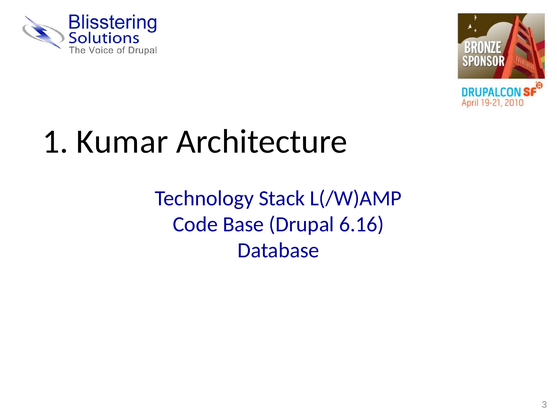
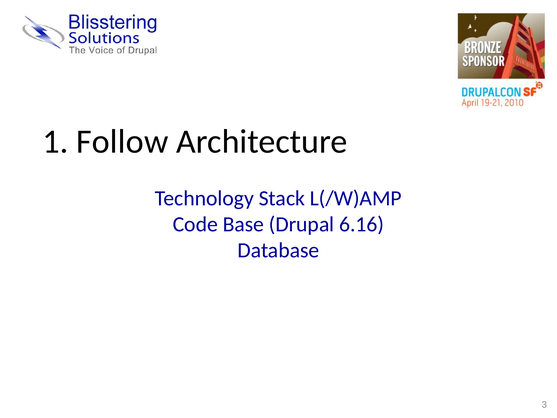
Kumar: Kumar -> Follow
